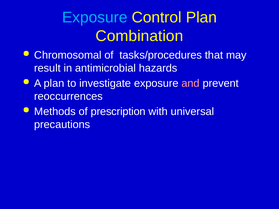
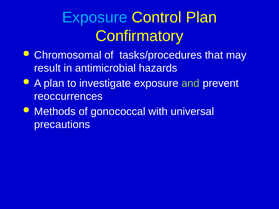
Combination: Combination -> Confirmatory
and colour: pink -> light green
prescription: prescription -> gonococcal
